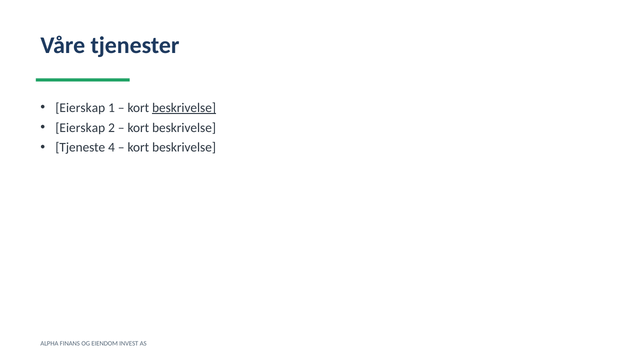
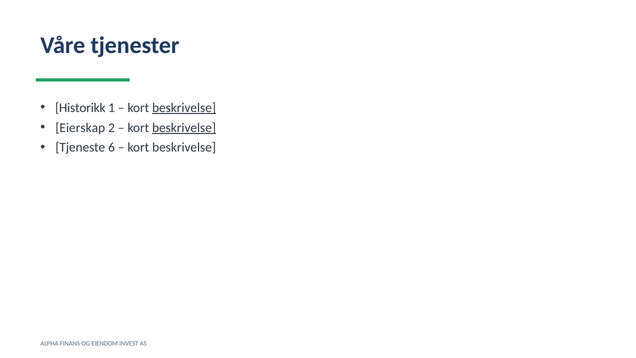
Eierskap at (80, 108): Eierskap -> Historikk
beskrivelse at (184, 128) underline: none -> present
4: 4 -> 6
